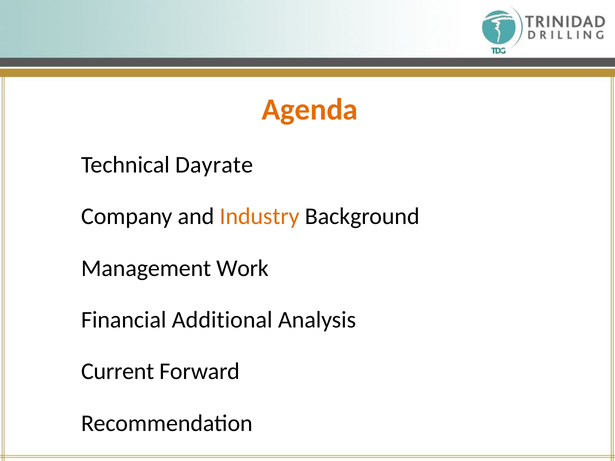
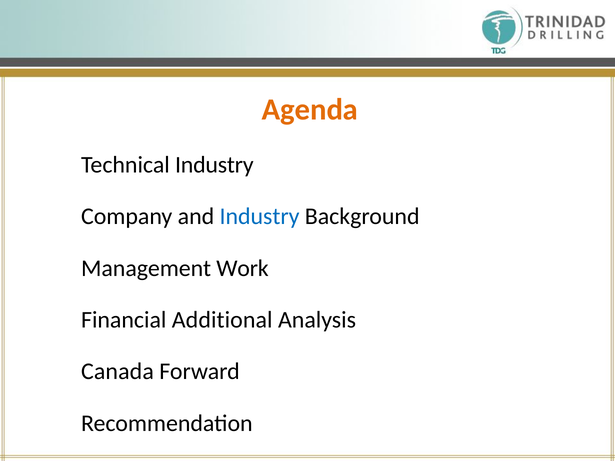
Technical Dayrate: Dayrate -> Industry
Industry at (260, 217) colour: orange -> blue
Current: Current -> Canada
